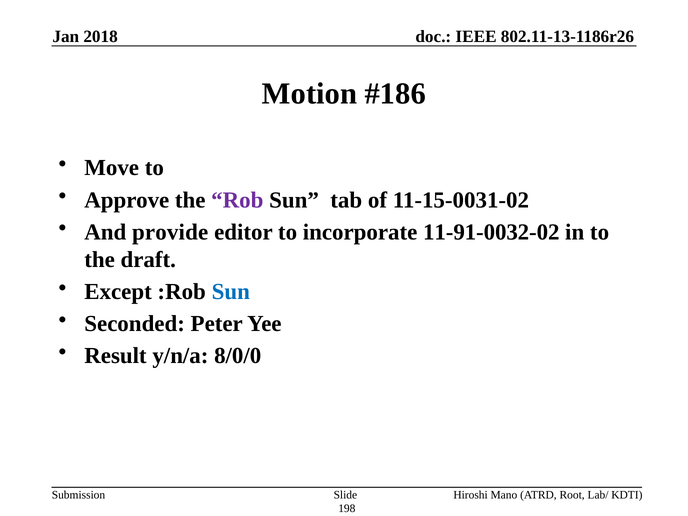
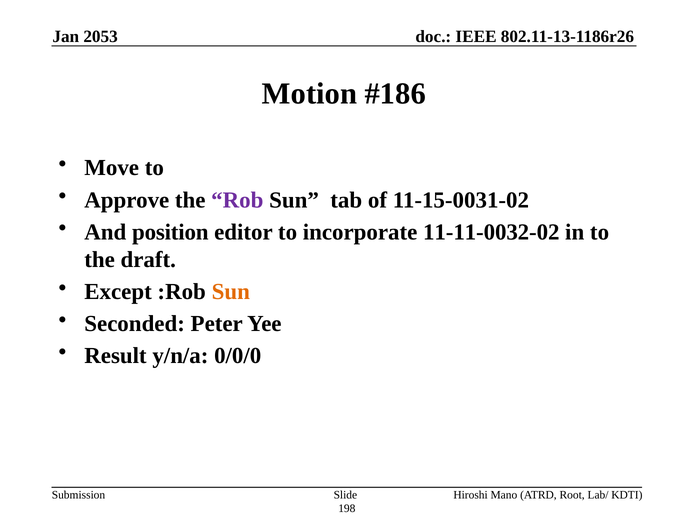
2018: 2018 -> 2053
provide: provide -> position
11-91-0032-02: 11-91-0032-02 -> 11-11-0032-02
Sun at (231, 292) colour: blue -> orange
8/0/0: 8/0/0 -> 0/0/0
